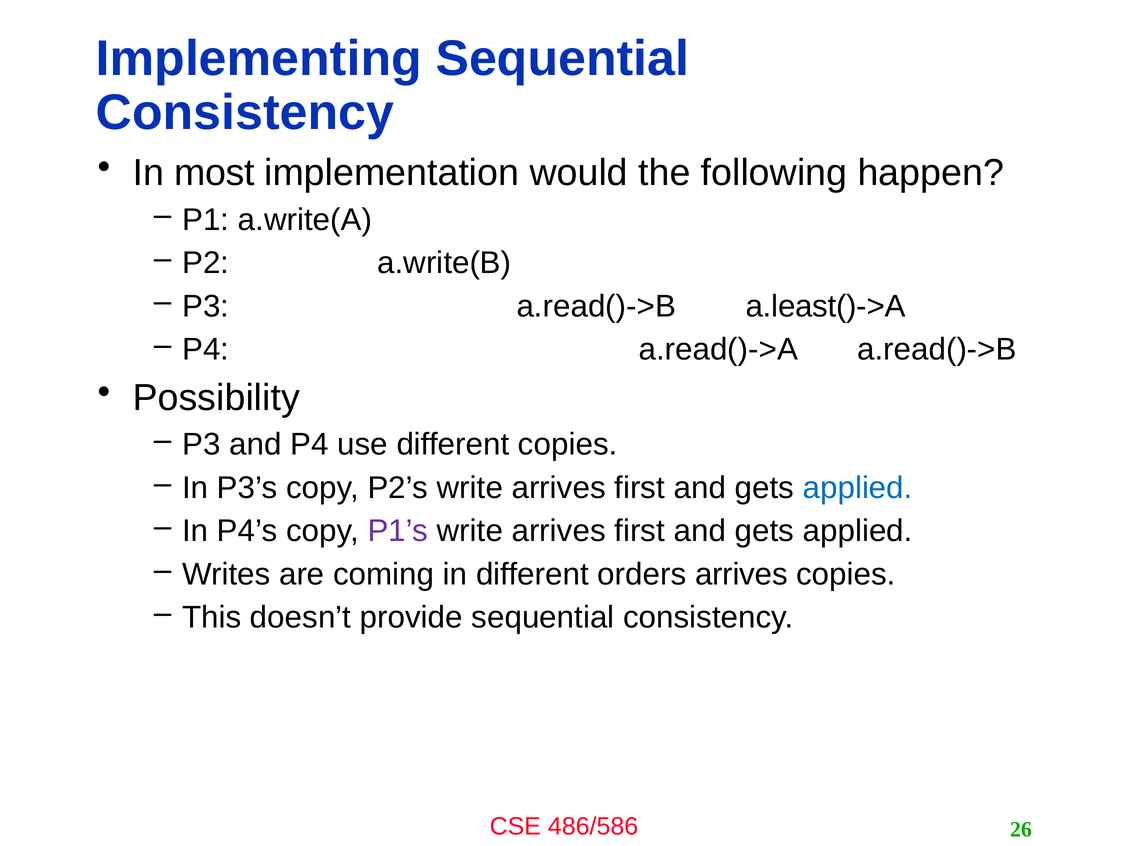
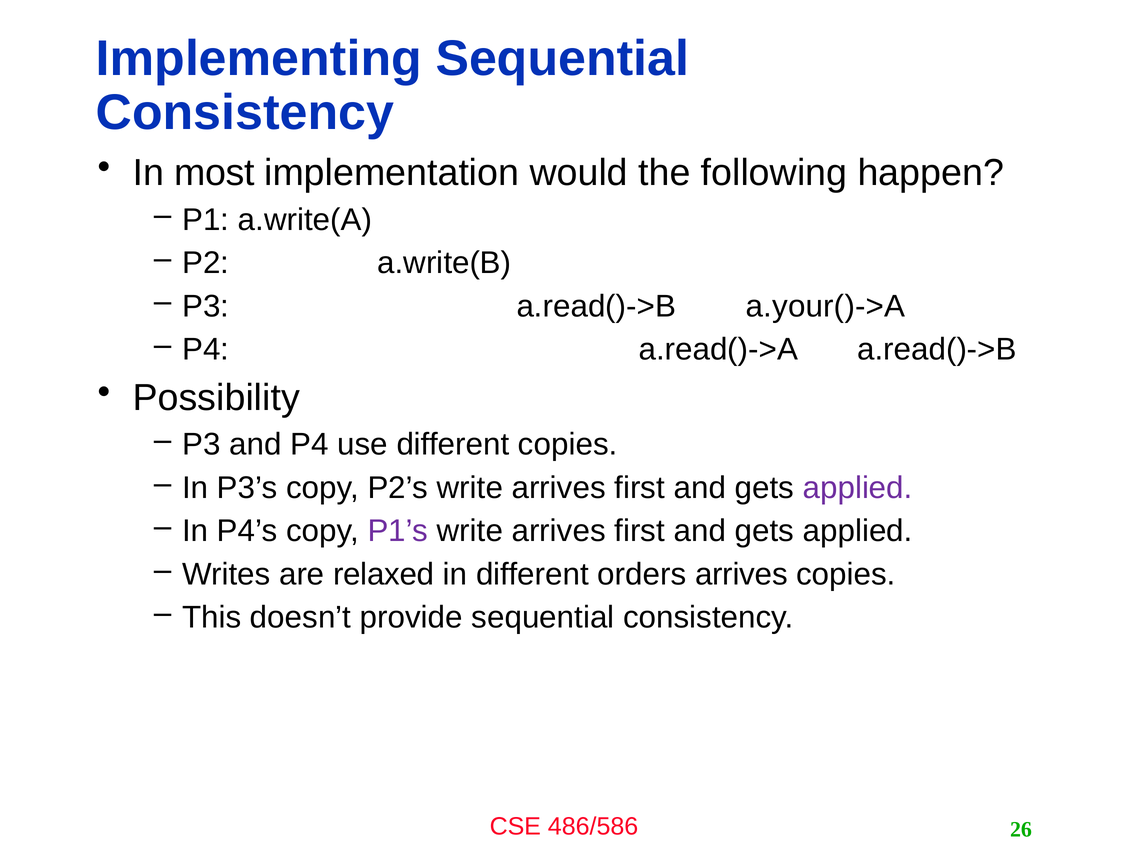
a.least()->A: a.least()->A -> a.your()->A
applied at (858, 488) colour: blue -> purple
coming: coming -> relaxed
